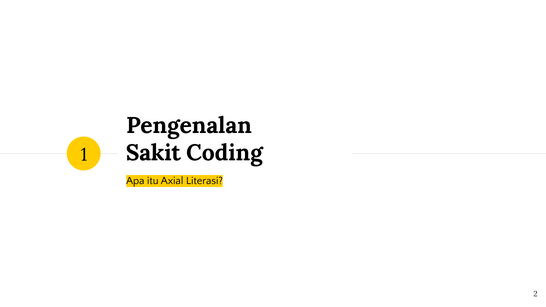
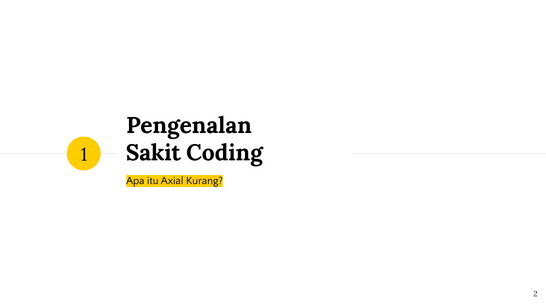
Literasi: Literasi -> Kurang
